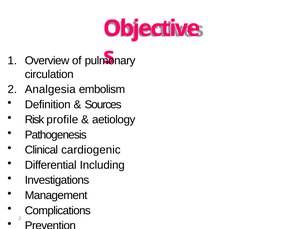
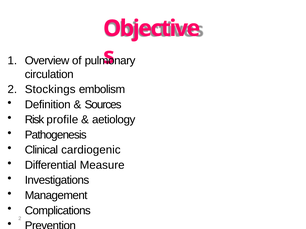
Analgesia: Analgesia -> Stockings
Including: Including -> Measure
